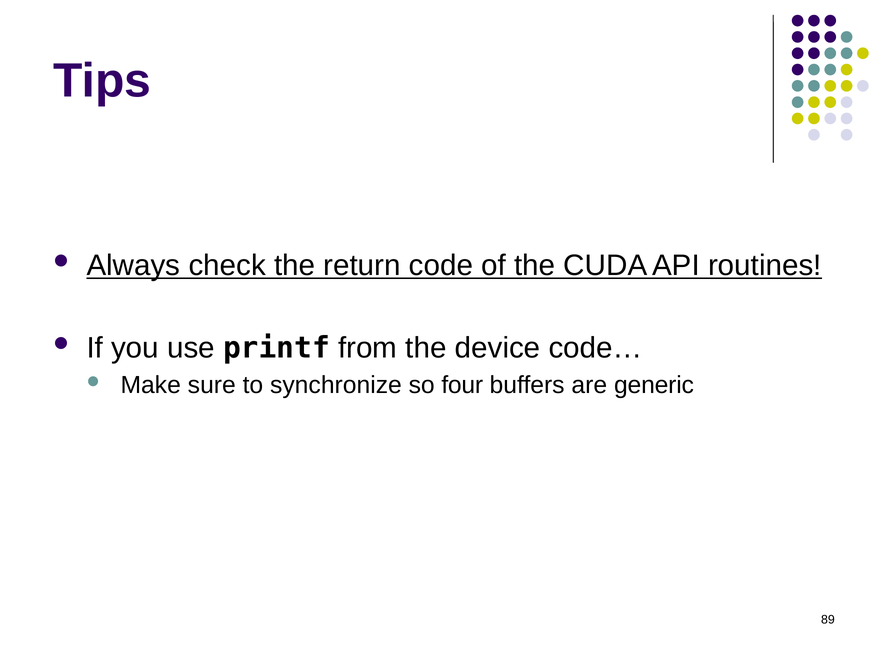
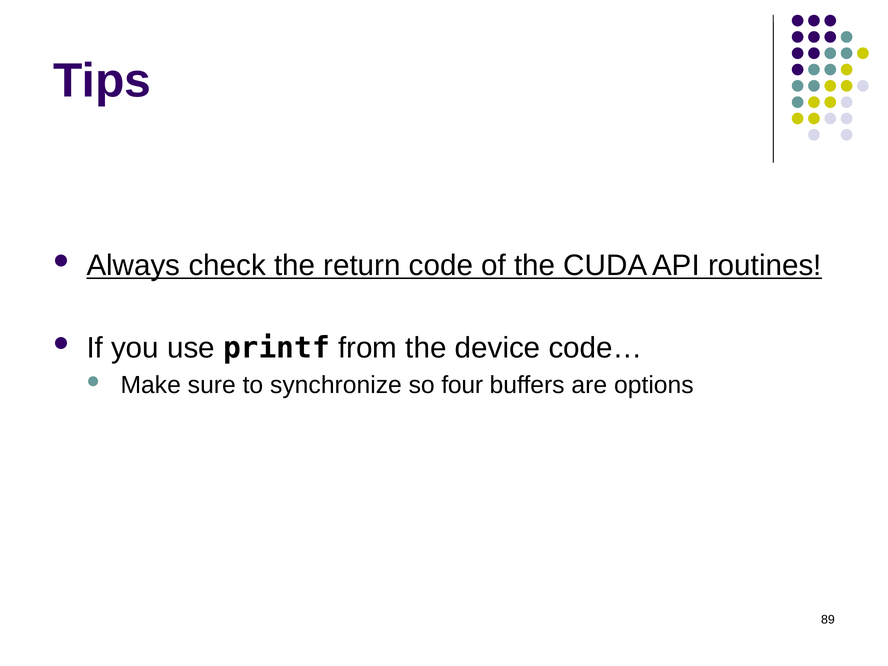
generic: generic -> options
